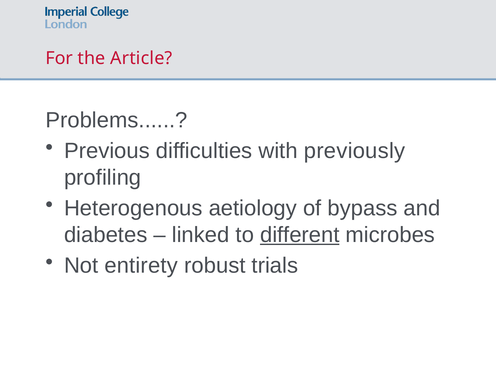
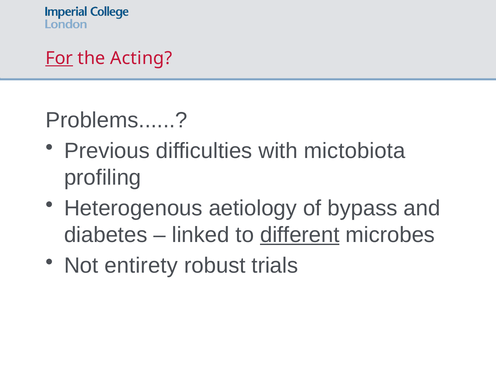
For underline: none -> present
Article: Article -> Acting
previously: previously -> mictobiota
